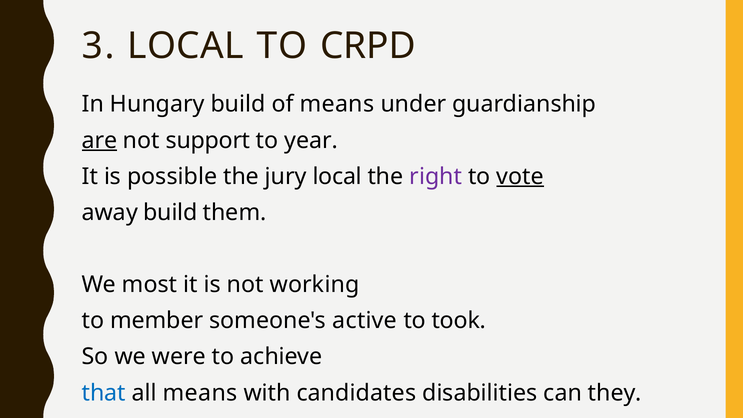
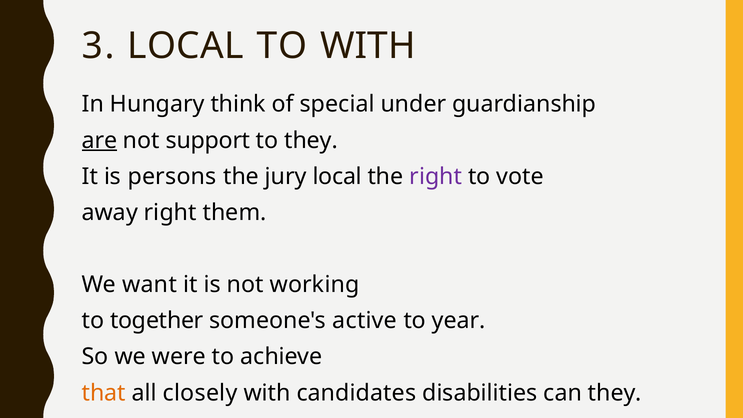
TO CRPD: CRPD -> WITH
Hungary build: build -> think
of means: means -> special
to year: year -> they
possible: possible -> persons
vote underline: present -> none
away build: build -> right
most: most -> want
member: member -> together
took: took -> year
that colour: blue -> orange
all means: means -> closely
